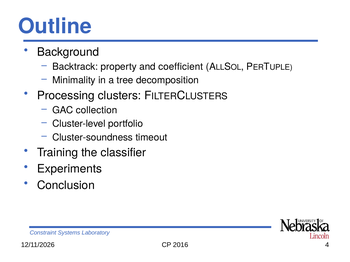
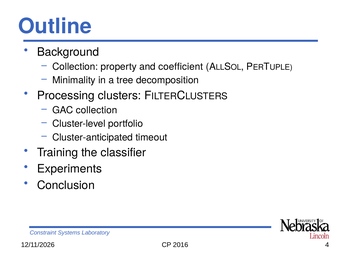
Backtrack at (75, 67): Backtrack -> Collection
Cluster-soundness: Cluster-soundness -> Cluster-anticipated
